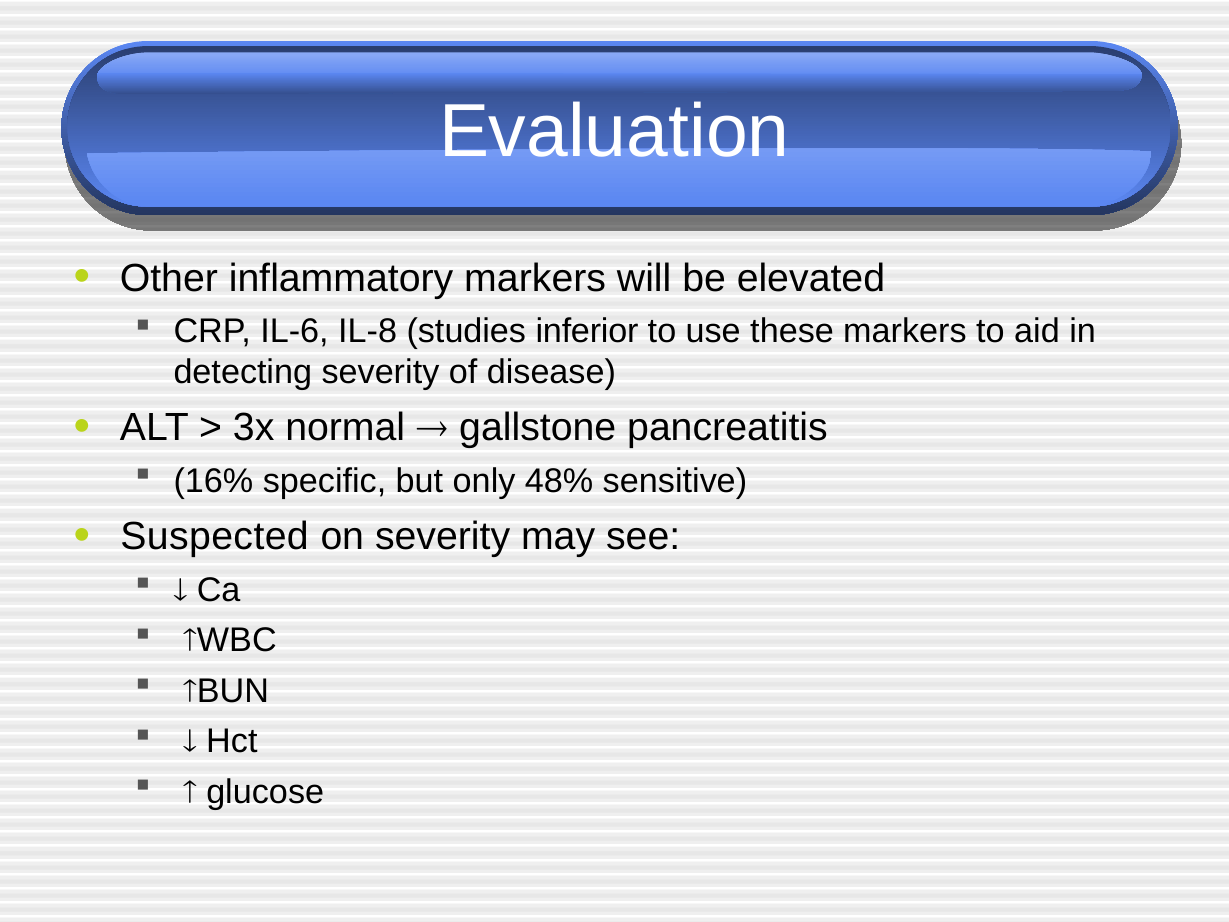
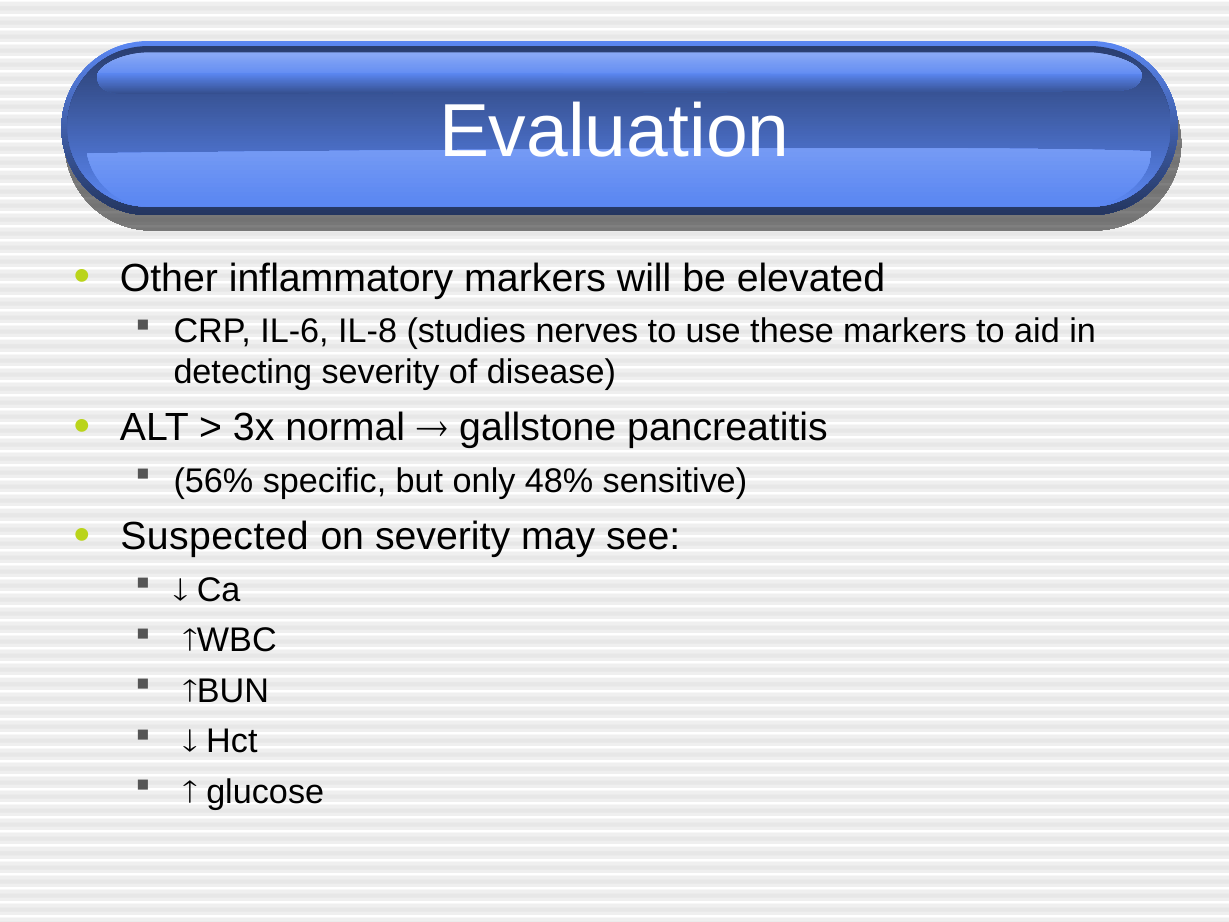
inferior: inferior -> nerves
16%: 16% -> 56%
